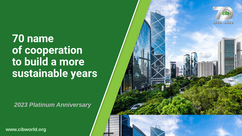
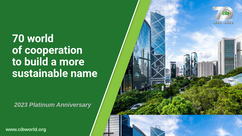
name: name -> world
years: years -> name
